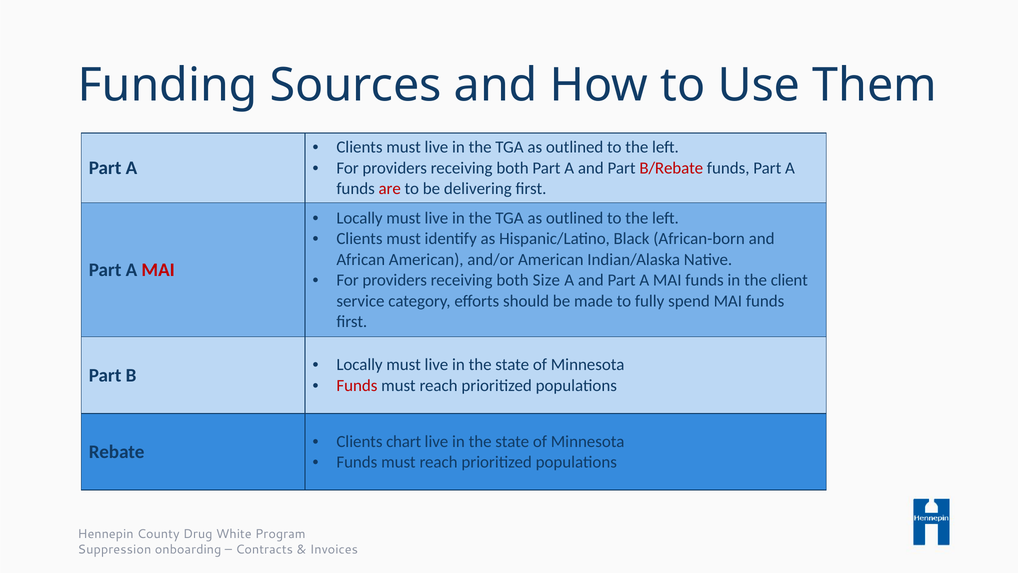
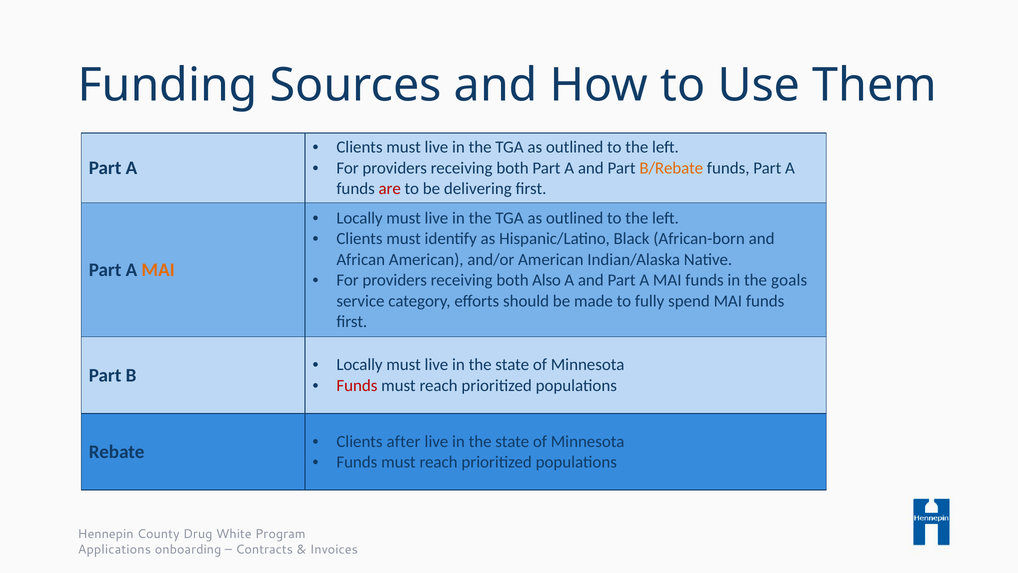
B/Rebate colour: red -> orange
MAI at (158, 270) colour: red -> orange
Size: Size -> Also
client: client -> goals
chart: chart -> after
Suppression: Suppression -> Applications
